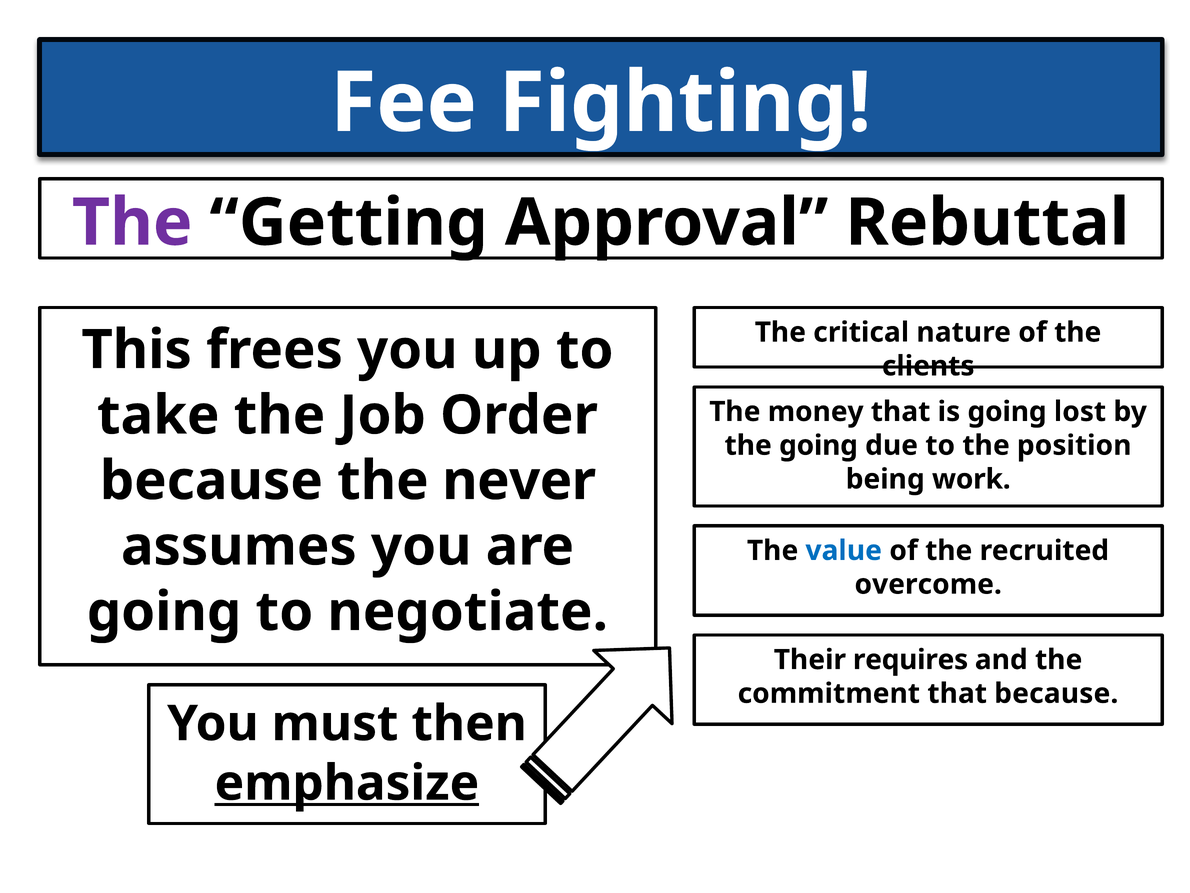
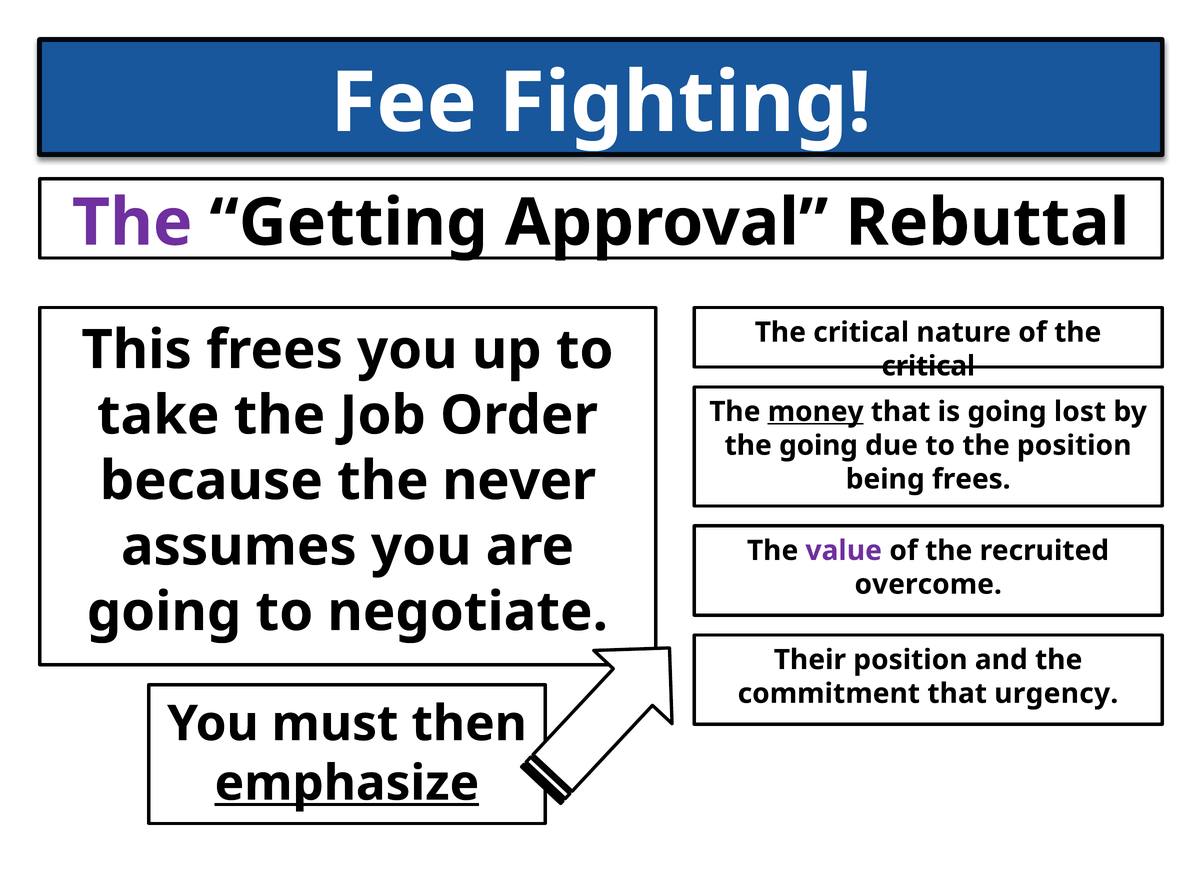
clients at (928, 366): clients -> critical
money underline: none -> present
being work: work -> frees
value colour: blue -> purple
Their requires: requires -> position
that because: because -> urgency
